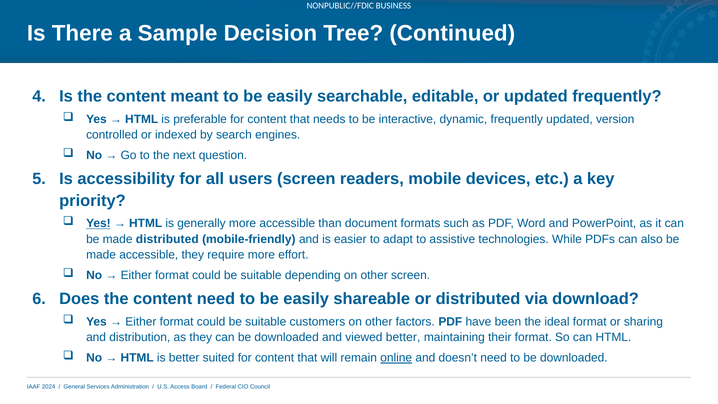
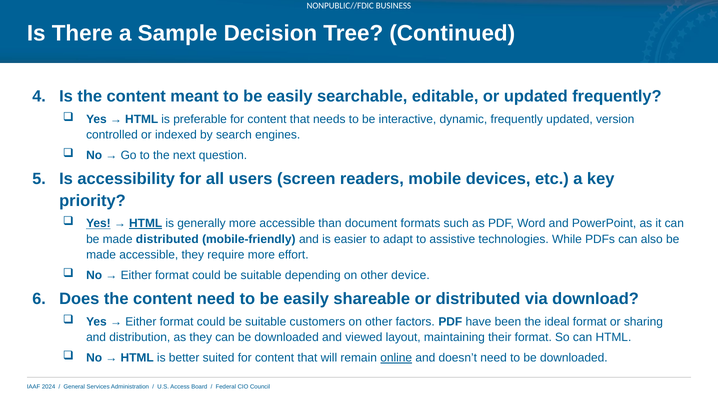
HTML at (146, 223) underline: none -> present
other screen: screen -> device
viewed better: better -> layout
